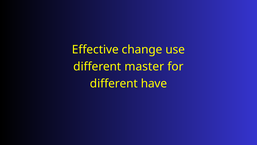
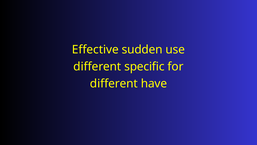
change: change -> sudden
master: master -> specific
